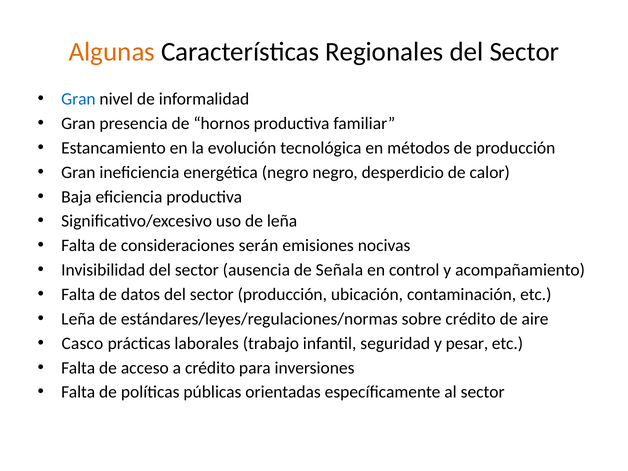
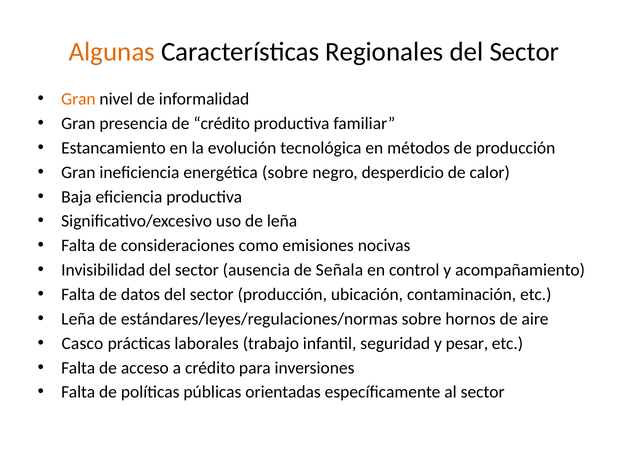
Gran at (78, 99) colour: blue -> orange
de hornos: hornos -> crédito
energética negro: negro -> sobre
serán: serán -> como
sobre crédito: crédito -> hornos
